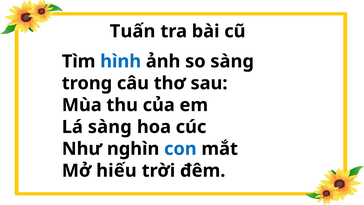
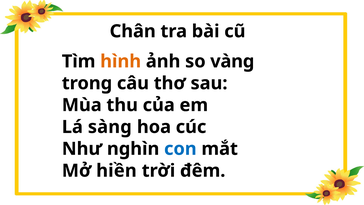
Tuấn: Tuấn -> Chân
hình colour: blue -> orange
so sàng: sàng -> vàng
hiếu: hiếu -> hiền
